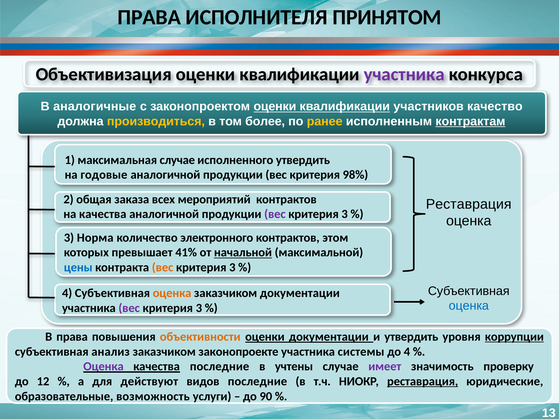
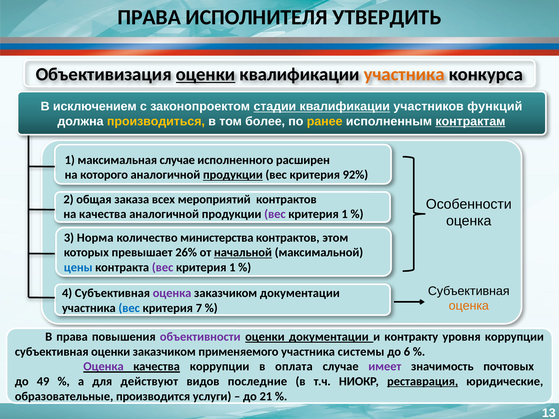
ПРИНЯТОМ: ПРИНЯТОМ -> УТВЕРДИТЬ
оценки at (206, 74) underline: none -> present
участника at (404, 74) colour: purple -> orange
аналогичные: аналогичные -> исключением
законопроектом оценки: оценки -> стадии
качество: качество -> функций
исполненного утвердить: утвердить -> расширен
годовые: годовые -> которого
продукции at (233, 175) underline: none -> present
98%: 98% -> 92%
Реставрация at (469, 204): Реставрация -> Особенности
3 at (345, 214): 3 -> 1
электронного: электронного -> министерства
41%: 41% -> 26%
вес at (163, 268) colour: orange -> purple
3 at (232, 268): 3 -> 1
оценка at (172, 293) colour: orange -> purple
оценка at (469, 306) colour: blue -> orange
вес at (129, 308) colour: purple -> blue
3 at (199, 308): 3 -> 7
объективности colour: orange -> purple
и утвердить: утвердить -> контракту
коррупции at (514, 337) underline: present -> none
субъективная анализ: анализ -> оценки
законопроекте: законопроекте -> применяемого
до 4: 4 -> 6
качества последние: последние -> коррупции
учтены: учтены -> оплата
проверку: проверку -> почтовых
12: 12 -> 49
возможность: возможность -> производится
90: 90 -> 21
